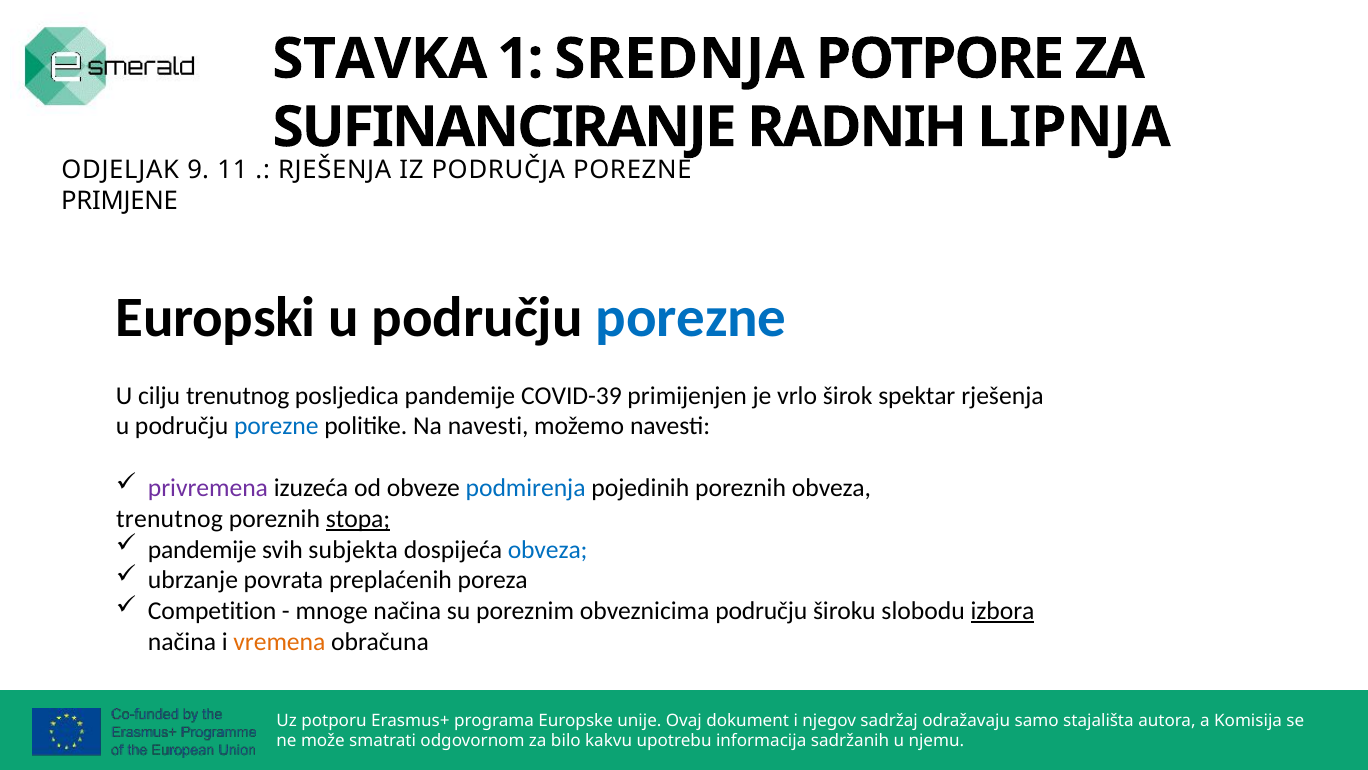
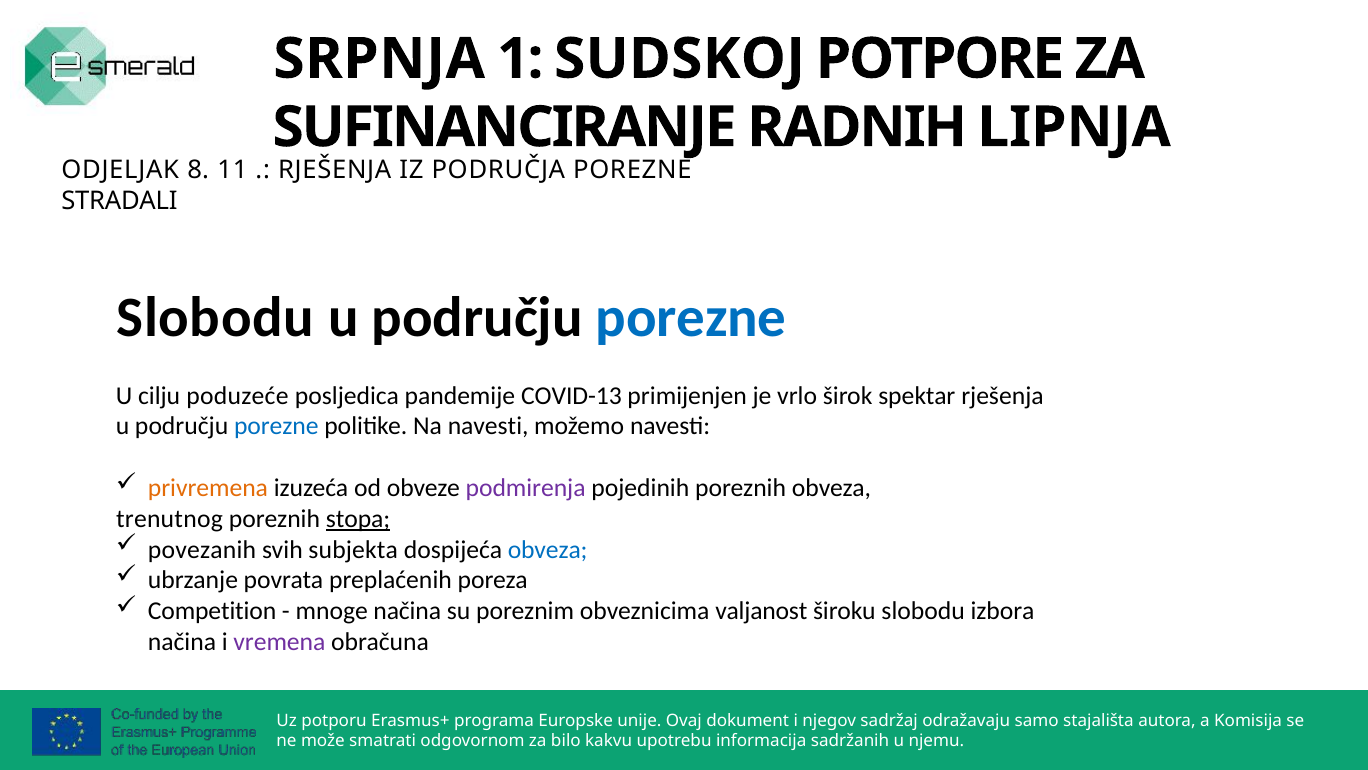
STAVKA: STAVKA -> SRPNJA
SREDNJA: SREDNJA -> SUDSKOJ
9: 9 -> 8
PRIMJENE: PRIMJENE -> STRADALI
Europski at (216, 317): Europski -> Slobodu
cilju trenutnog: trenutnog -> poduzeće
COVID-39: COVID-39 -> COVID-13
privremena colour: purple -> orange
podmirenja colour: blue -> purple
pandemije at (202, 549): pandemije -> povezanih
obveznicima području: području -> valjanost
izbora underline: present -> none
vremena colour: orange -> purple
